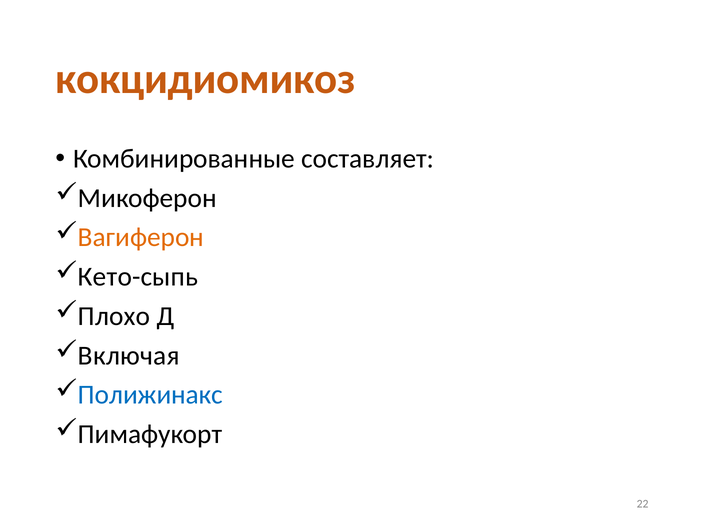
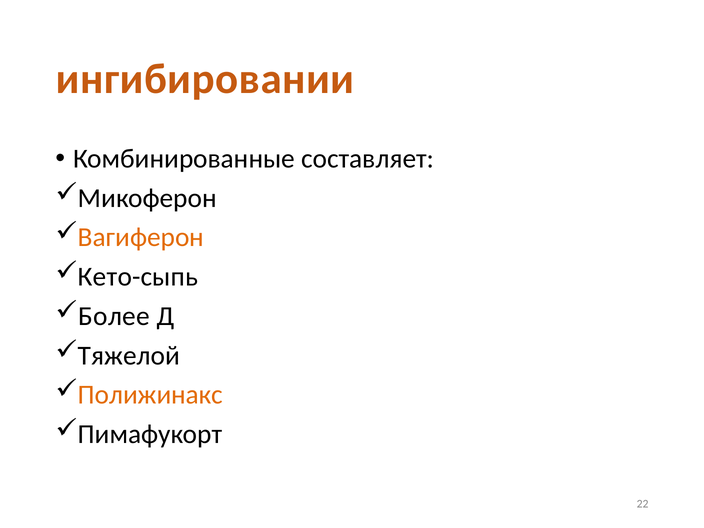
кокцидиомикоз: кокцидиомикоз -> ингибировании
Плохо: Плохо -> Более
Включая: Включая -> Тяжелой
Полижинакс colour: blue -> orange
